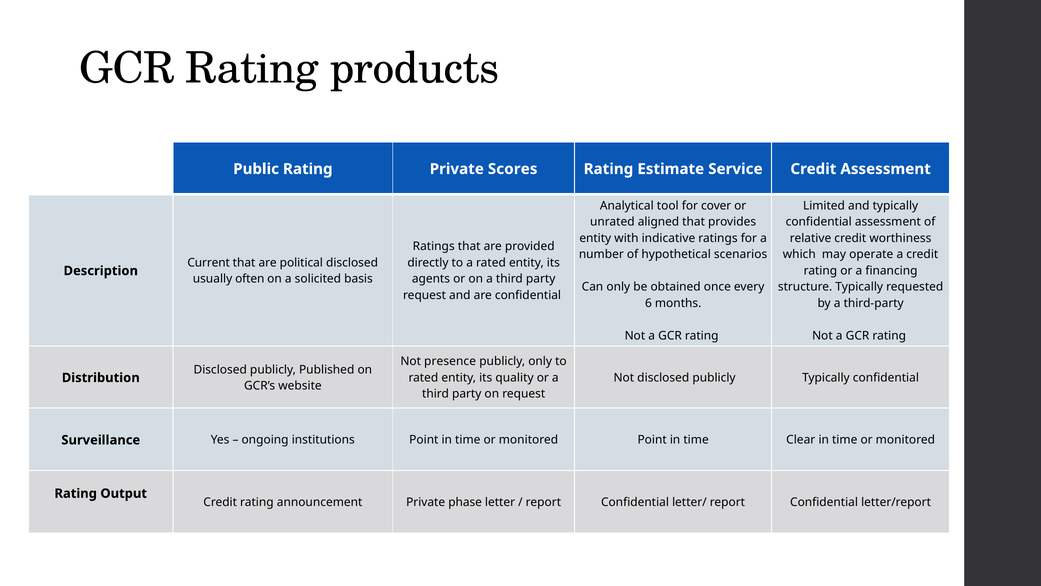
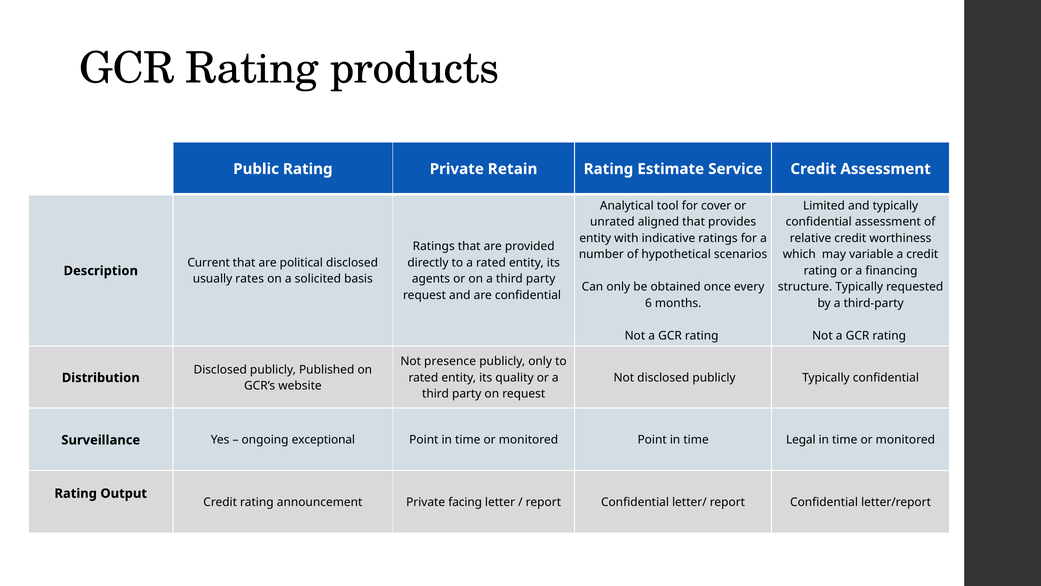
Scores: Scores -> Retain
operate: operate -> variable
often: often -> rates
institutions: institutions -> exceptional
Clear: Clear -> Legal
phase: phase -> facing
